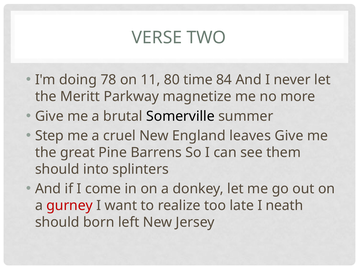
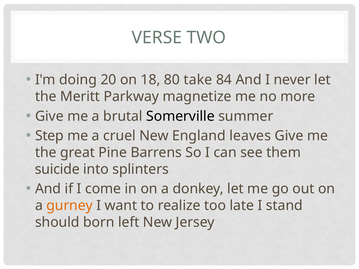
78: 78 -> 20
11: 11 -> 18
time: time -> take
should at (57, 169): should -> suicide
gurney colour: red -> orange
neath: neath -> stand
